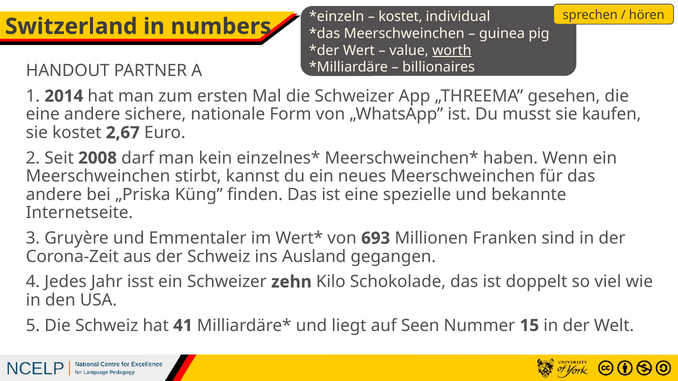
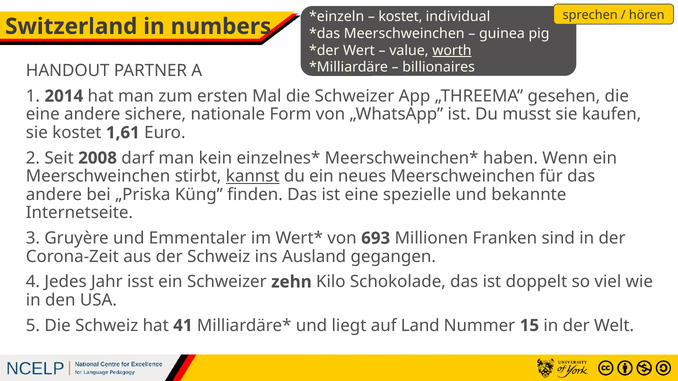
2,67: 2,67 -> 1,61
kannst underline: none -> present
Seen: Seen -> Land
